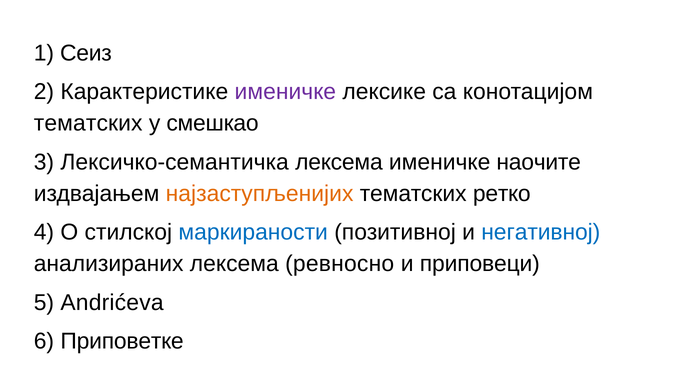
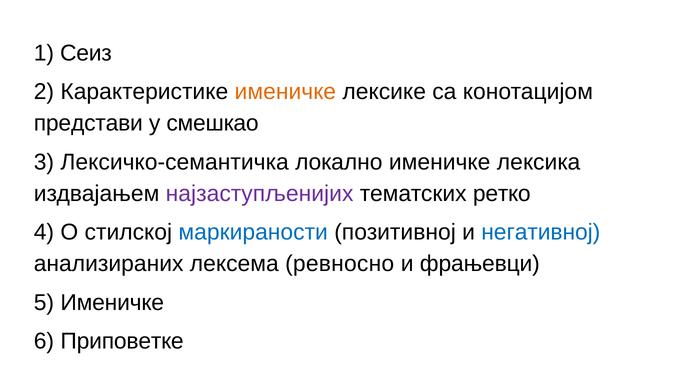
именичке at (285, 92) colour: purple -> orange
тематских at (88, 123): тематских -> представи
Лексичко-семантичка лексема: лексема -> локално
наочите: наочите -> лексика
најзаступљенијих colour: orange -> purple
приповеци: приповеци -> фрањевци
5 Andrićeva: Andrićeva -> Именичке
